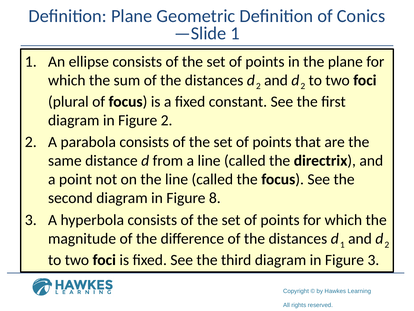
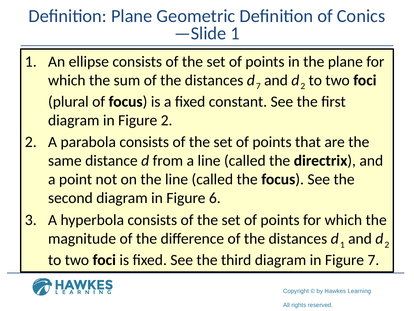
distances d 2: 2 -> 7
8: 8 -> 6
Figure 3: 3 -> 7
